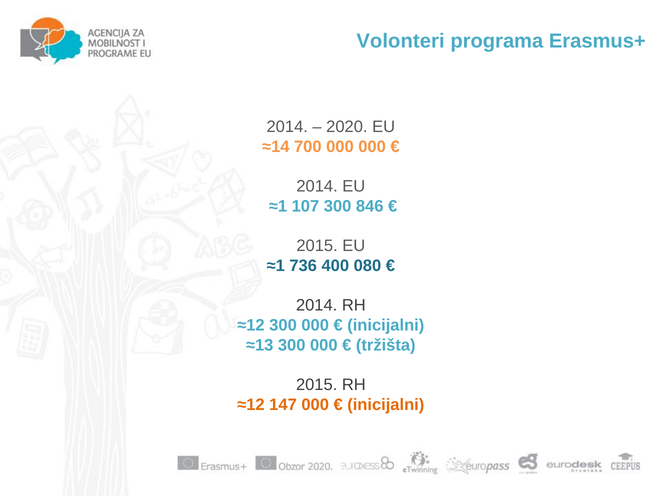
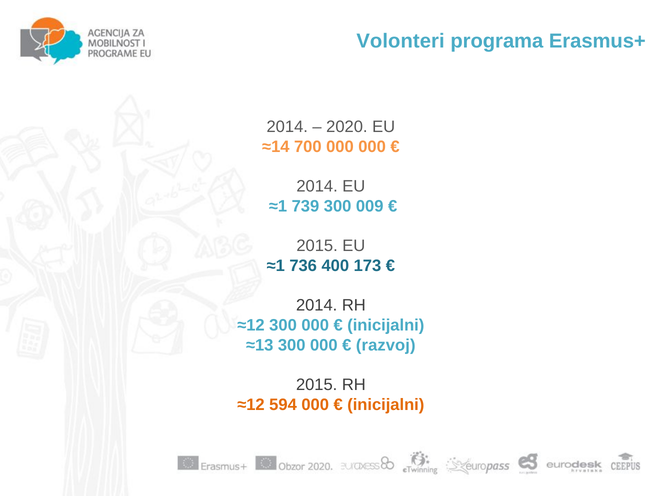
107: 107 -> 739
846: 846 -> 009
080: 080 -> 173
tržišta: tržišta -> razvoj
147: 147 -> 594
